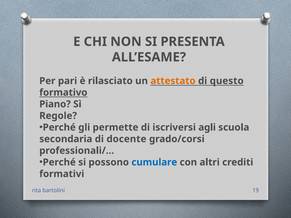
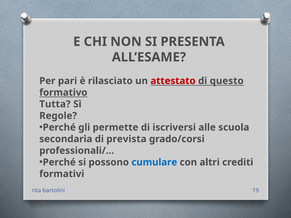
attestato colour: orange -> red
Piano: Piano -> Tutta
agli: agli -> alle
docente: docente -> prevista
